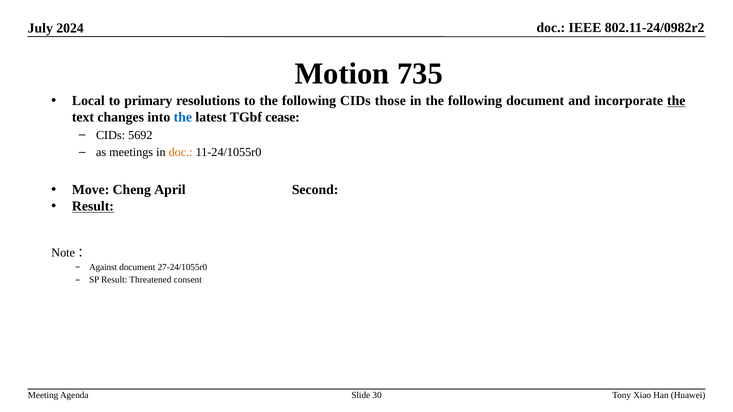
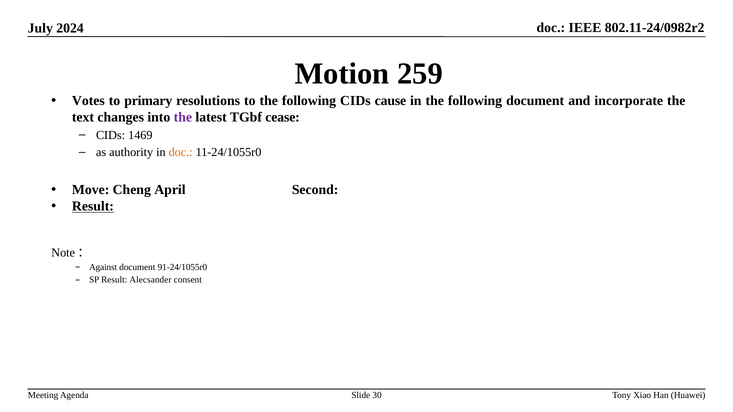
735: 735 -> 259
Local: Local -> Votes
those: those -> cause
the at (676, 101) underline: present -> none
the at (183, 117) colour: blue -> purple
5692: 5692 -> 1469
meetings: meetings -> authority
27-24/1055r0: 27-24/1055r0 -> 91-24/1055r0
Threatened: Threatened -> Alecsander
